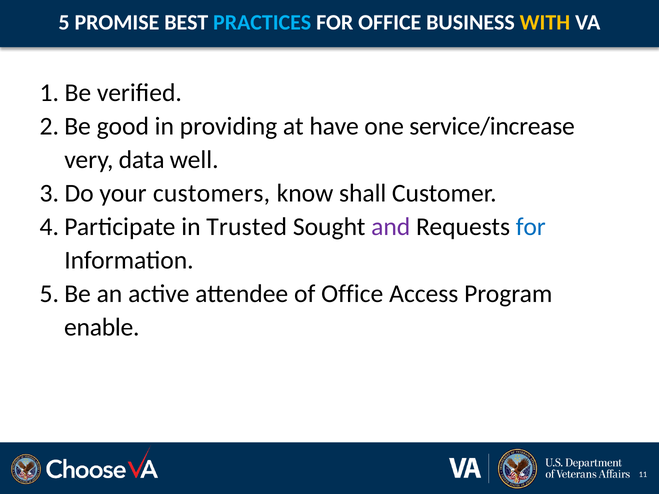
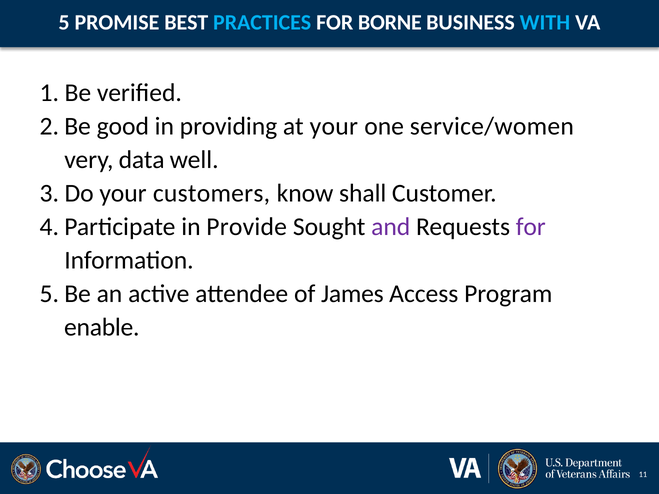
FOR OFFICE: OFFICE -> BORNE
WITH colour: yellow -> light blue
at have: have -> your
service/increase: service/increase -> service/women
Trusted: Trusted -> Provide
for at (531, 227) colour: blue -> purple
of Office: Office -> James
